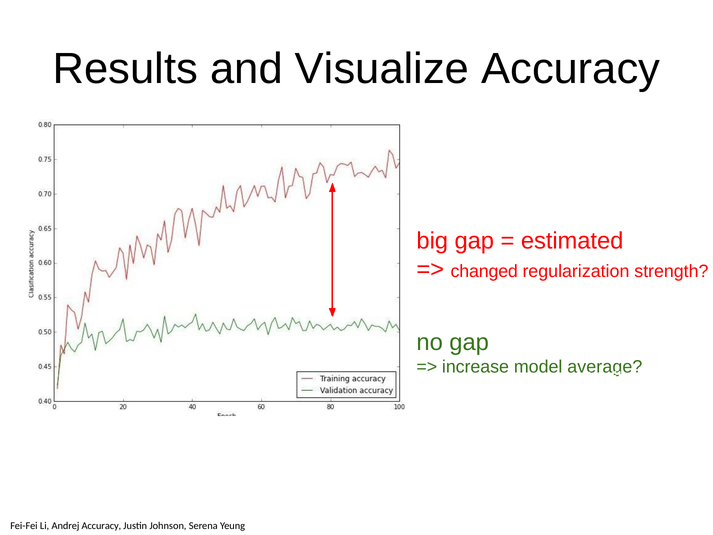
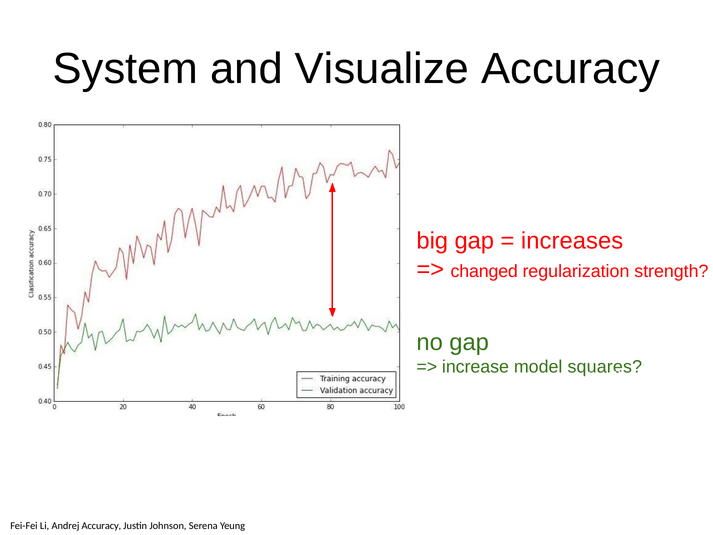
Results: Results -> System
estimated: estimated -> increases
average: average -> squares
